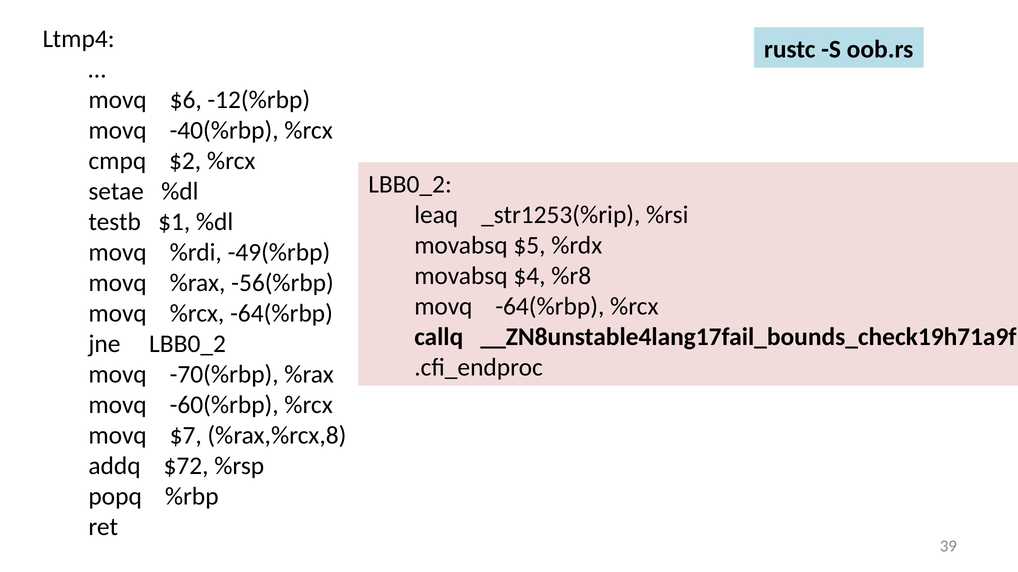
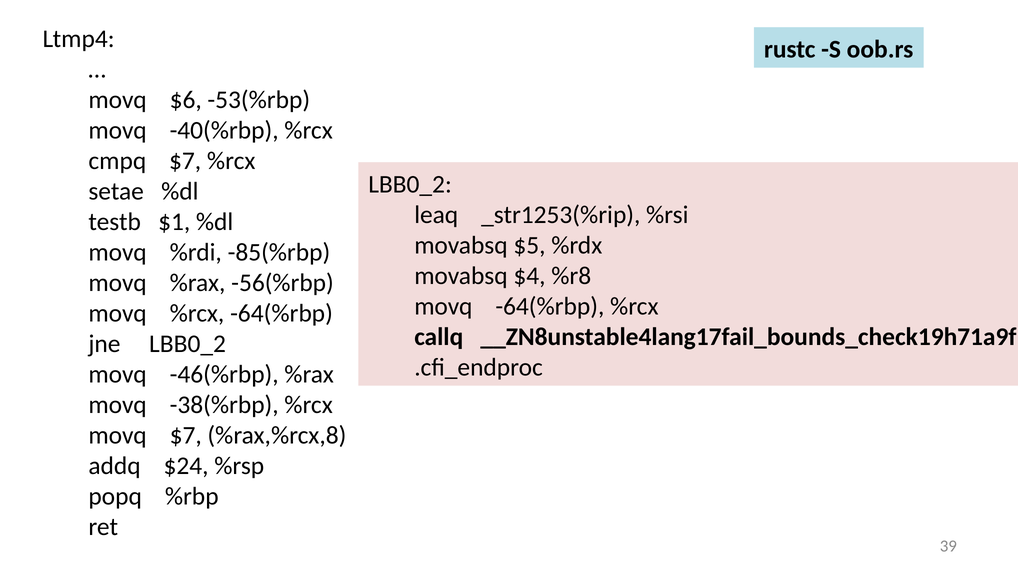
-12(%rbp: -12(%rbp -> -53(%rbp
cmpq $2: $2 -> $7
-49(%rbp: -49(%rbp -> -85(%rbp
-70(%rbp: -70(%rbp -> -46(%rbp
-60(%rbp: -60(%rbp -> -38(%rbp
$72: $72 -> $24
